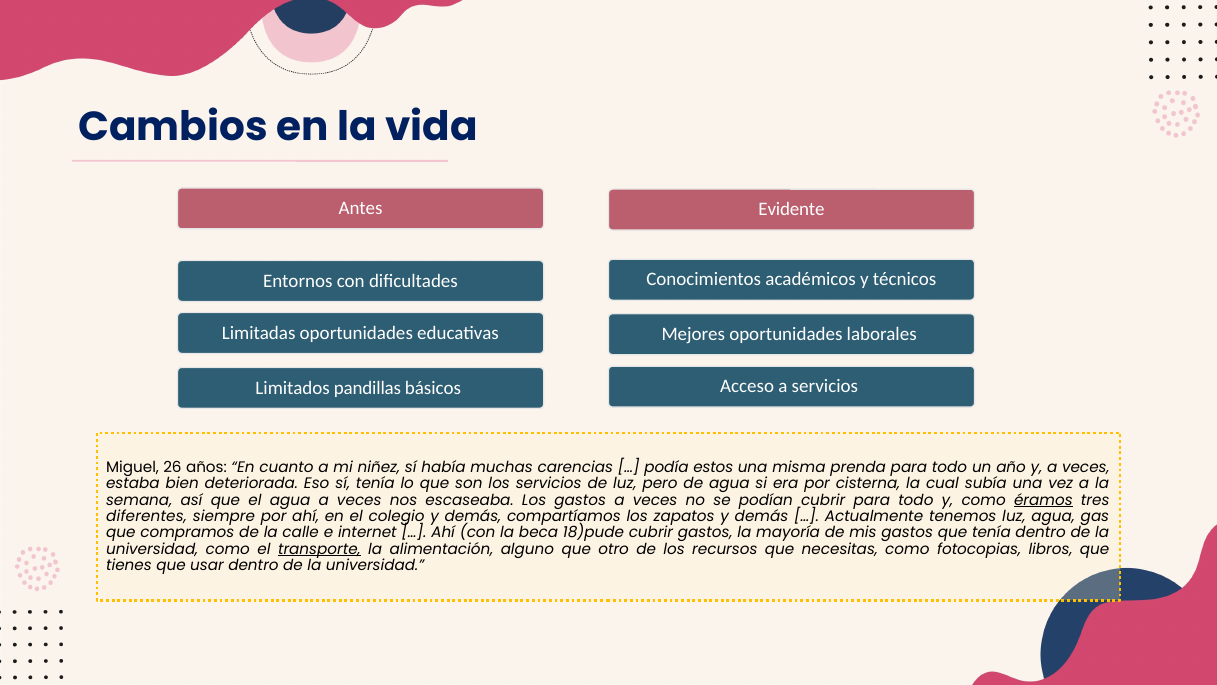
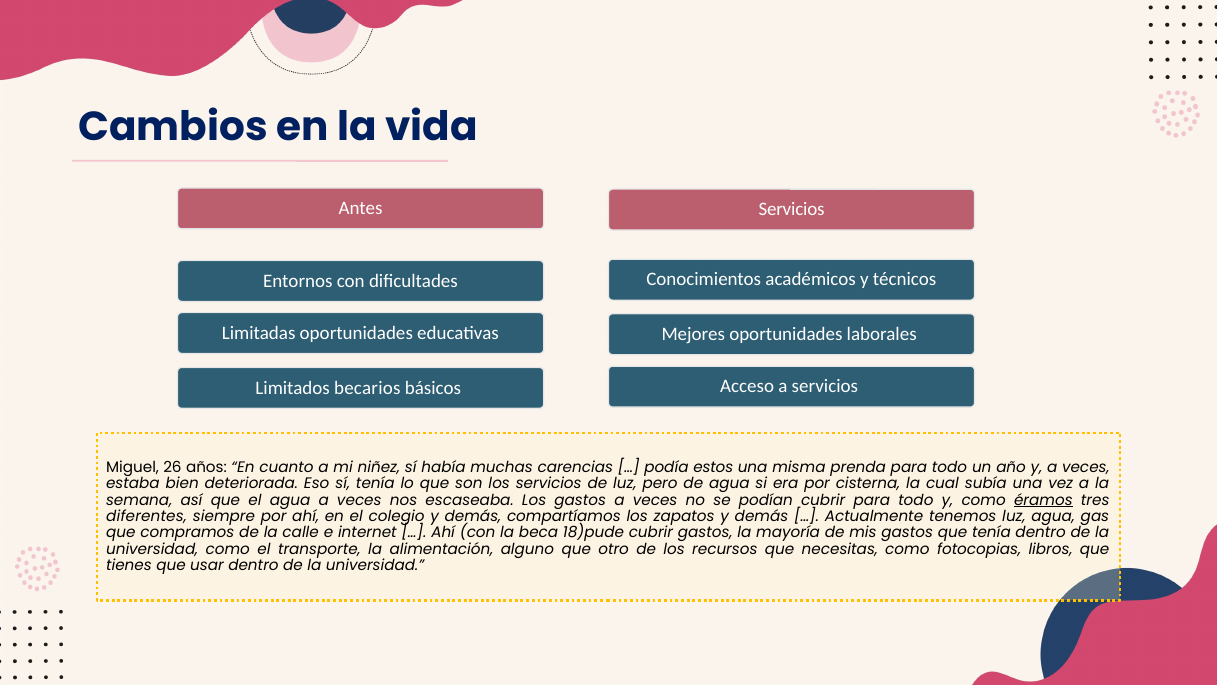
Antes Evidente: Evidente -> Servicios
pandillas: pandillas -> becarios
transporte underline: present -> none
